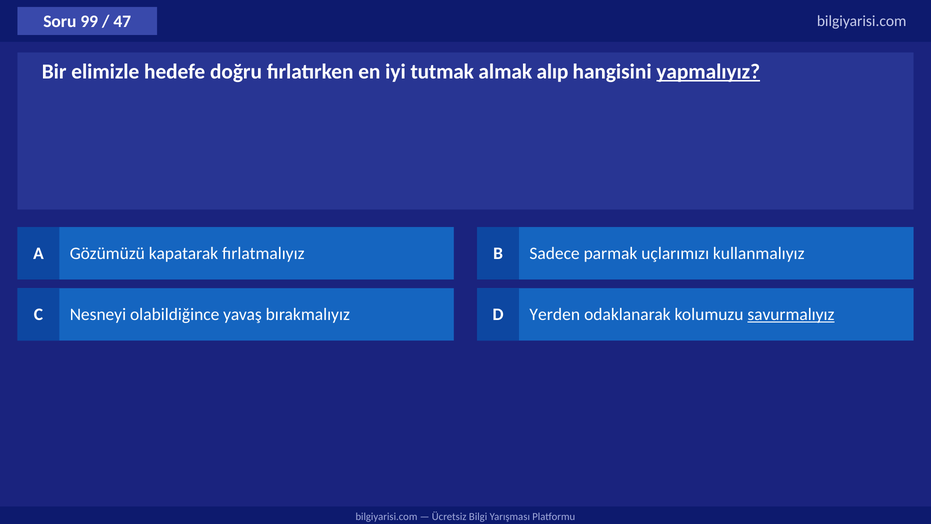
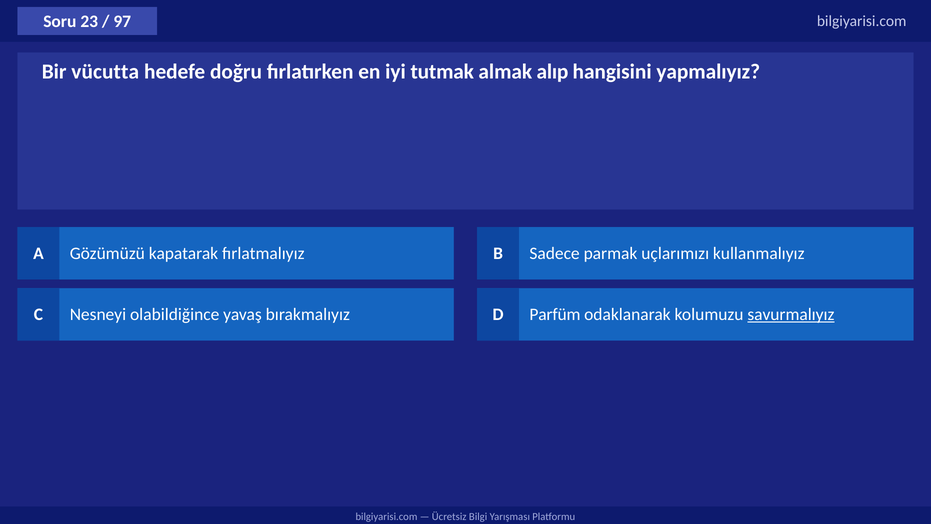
99: 99 -> 23
47: 47 -> 97
elimizle: elimizle -> vücutta
yapmalıyız underline: present -> none
Yerden: Yerden -> Parfüm
